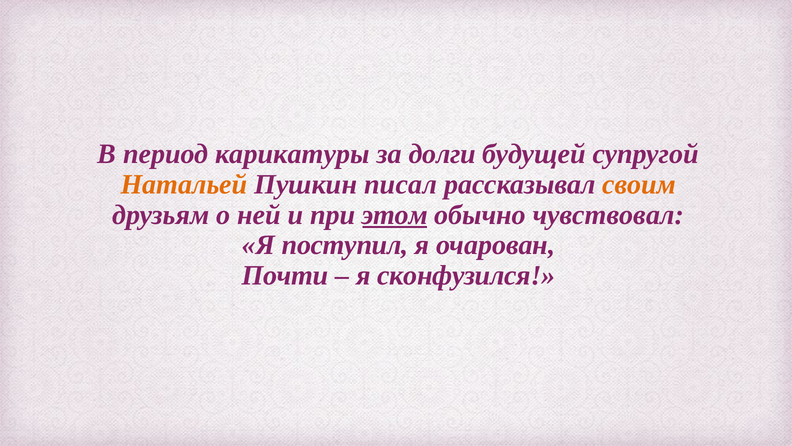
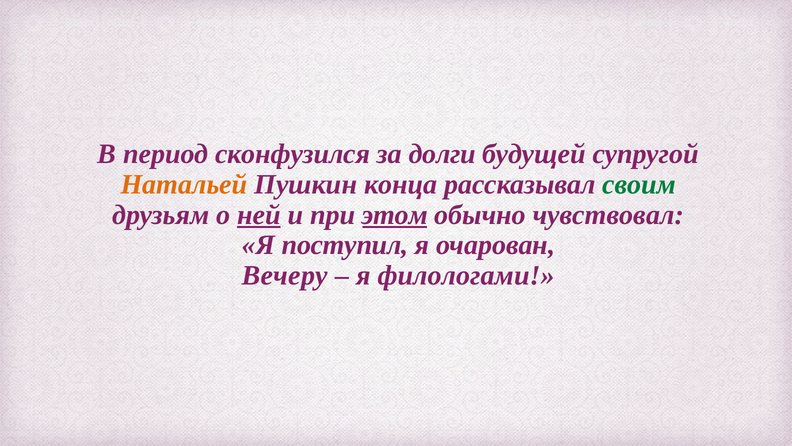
карикатуры: карикатуры -> сконфузился
писал: писал -> конца
своим colour: orange -> green
ней underline: none -> present
Почти: Почти -> Вечеру
сконфузился: сконфузился -> филологами
